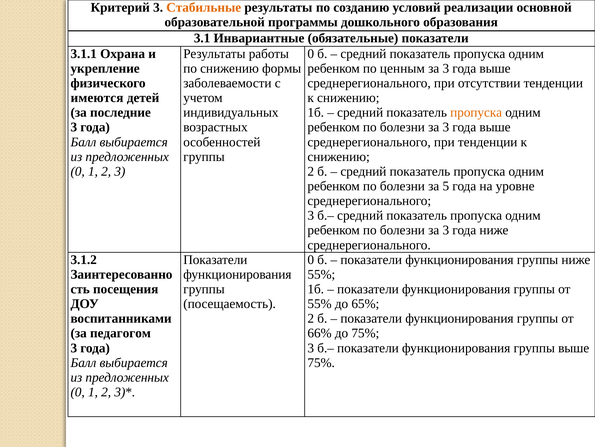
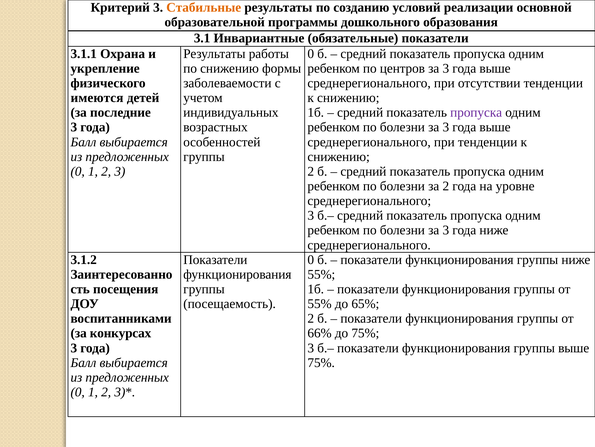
ценным: ценным -> центров
пропуска at (476, 112) colour: orange -> purple
за 5: 5 -> 2
педагогом: педагогом -> конкурсах
